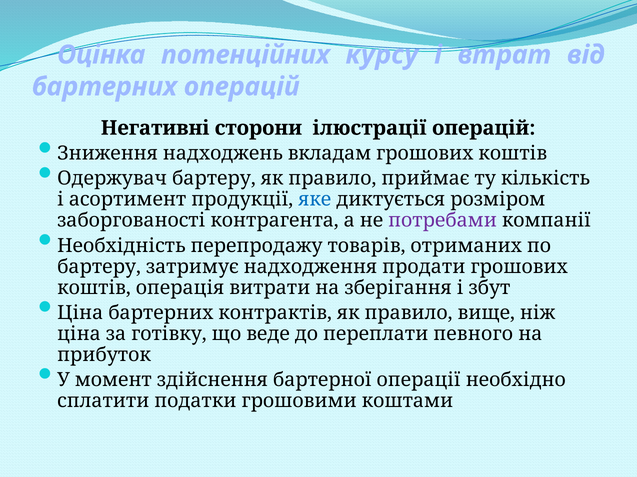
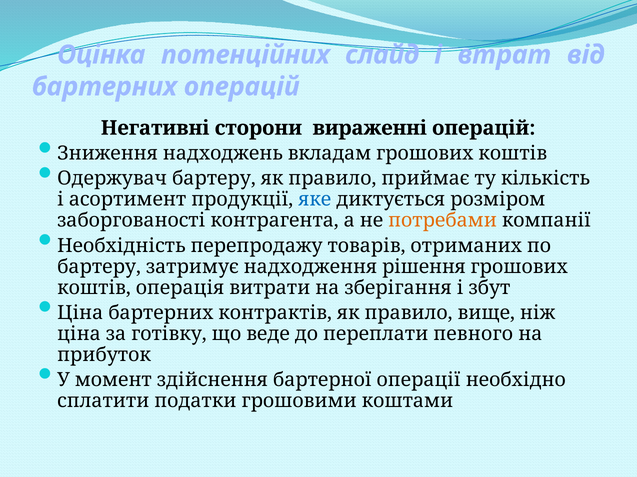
курсу: курсу -> слайд
ілюстрації: ілюстрації -> вираженні
потребами colour: purple -> orange
продати: продати -> рішення
